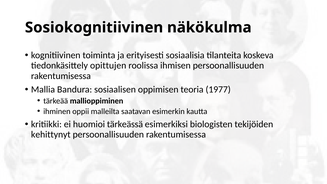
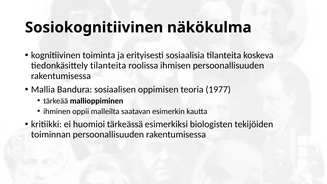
tiedonkäsittely opittujen: opittujen -> tilanteita
kehittynyt: kehittynyt -> toiminnan
